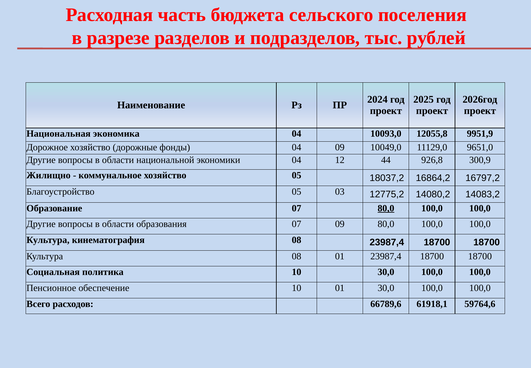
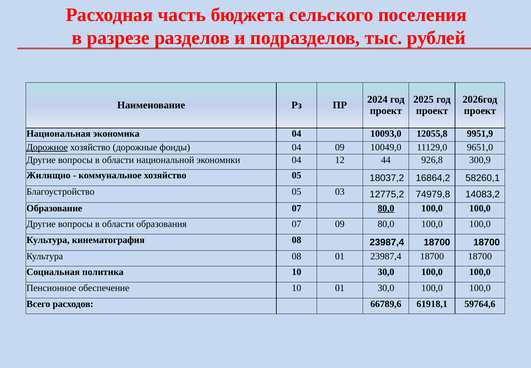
Дорожное underline: none -> present
16797,2: 16797,2 -> 58260,1
14080,2: 14080,2 -> 74979,8
